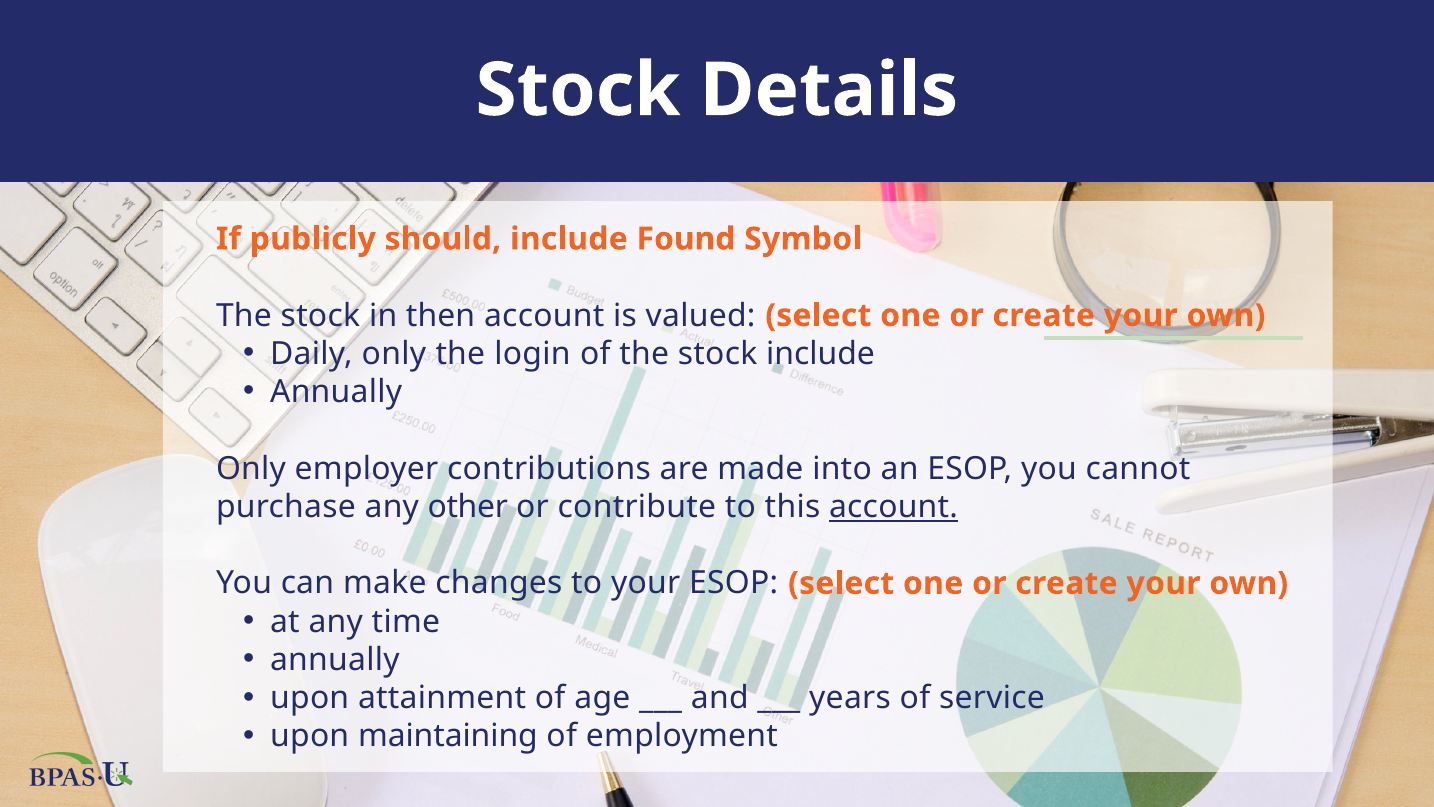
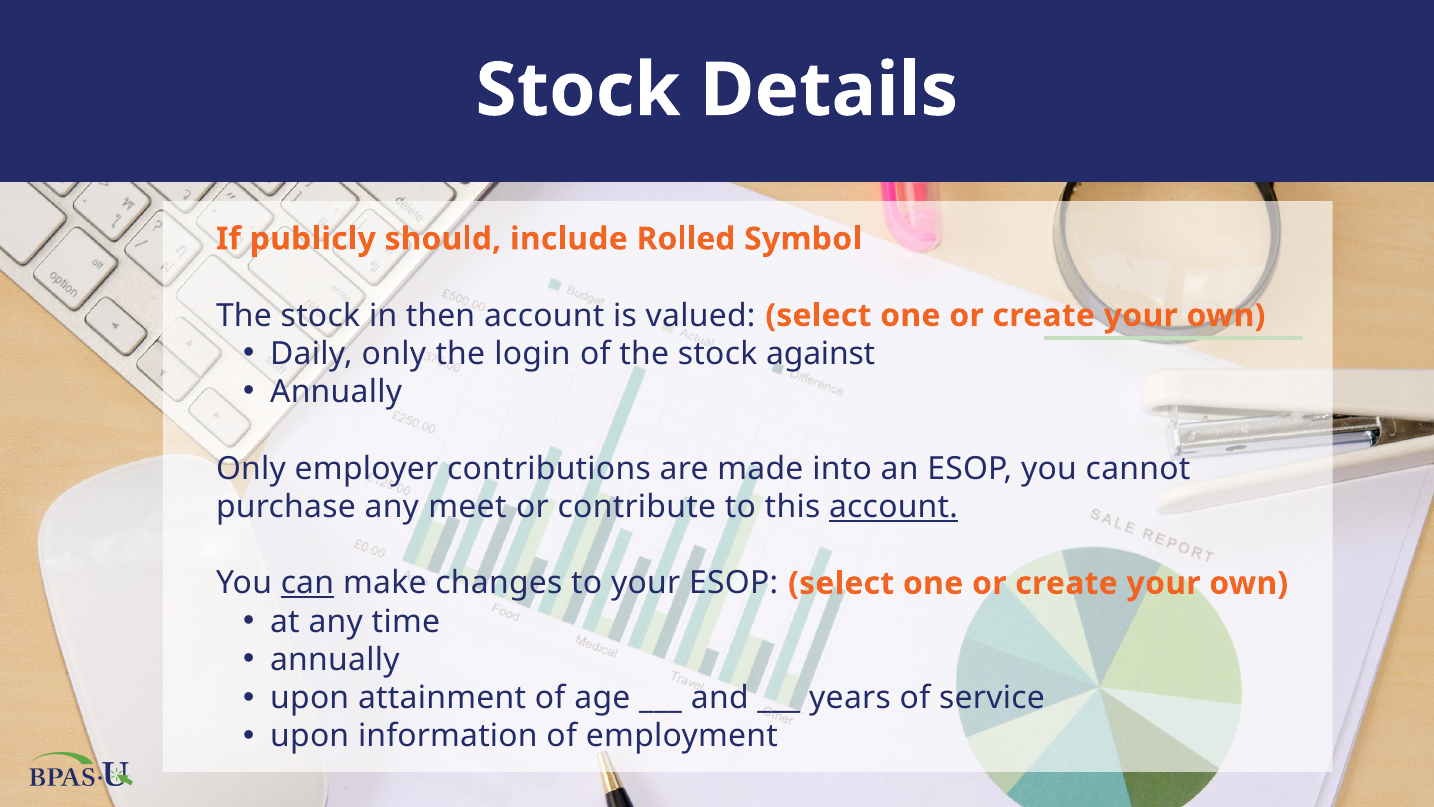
Found: Found -> Rolled
stock include: include -> against
other: other -> meet
can underline: none -> present
maintaining: maintaining -> information
